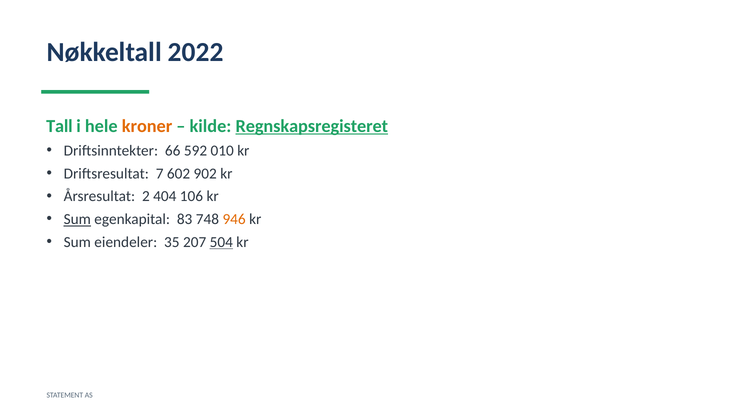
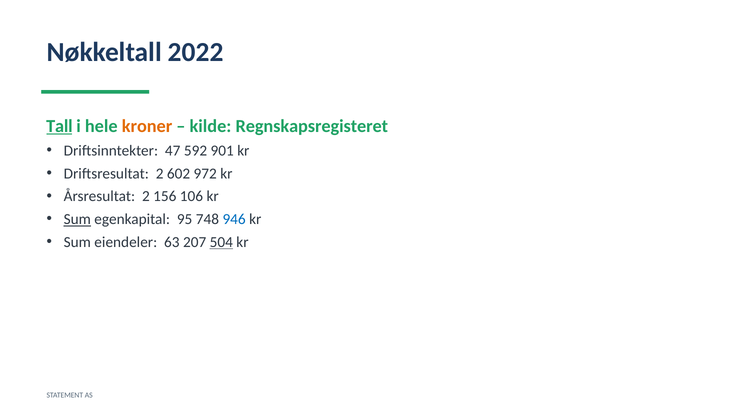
Tall underline: none -> present
Regnskapsregisteret underline: present -> none
66: 66 -> 47
010: 010 -> 901
Driftsresultat 7: 7 -> 2
902: 902 -> 972
404: 404 -> 156
83: 83 -> 95
946 colour: orange -> blue
35: 35 -> 63
